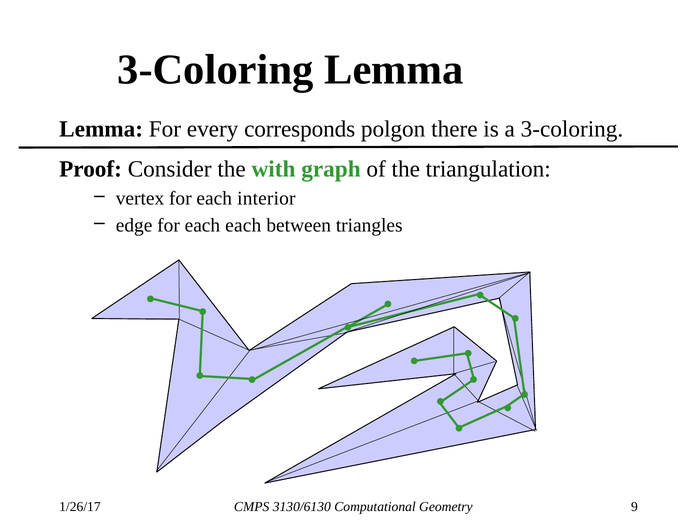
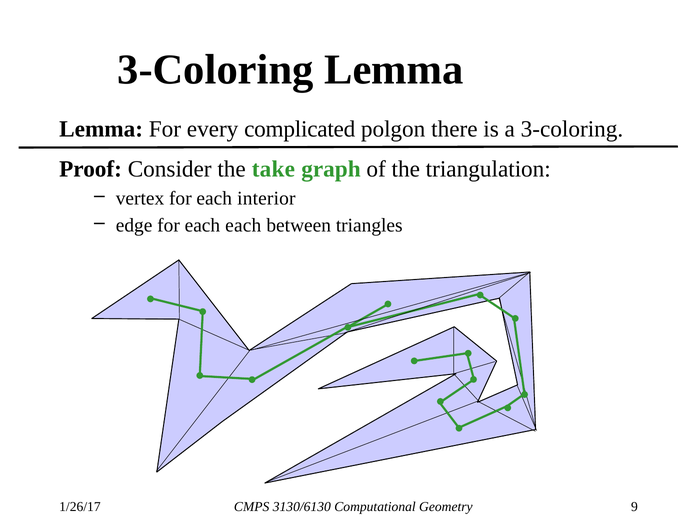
corresponds: corresponds -> complicated
with: with -> take
